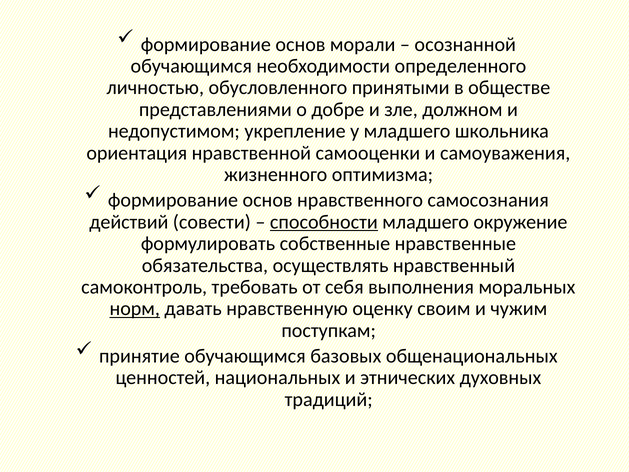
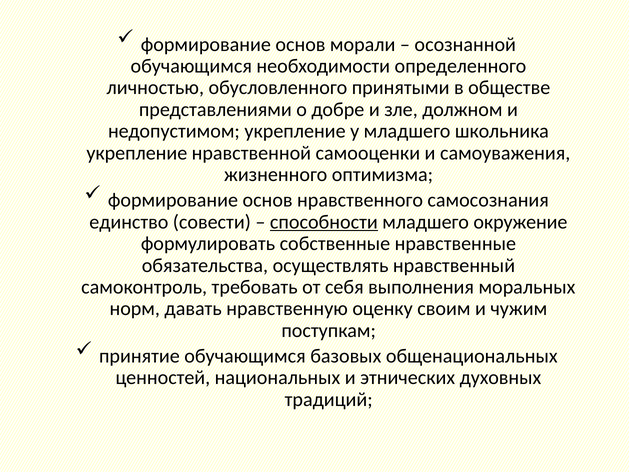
ориентация at (137, 153): ориентация -> укрепление
действий: действий -> единство
норм underline: present -> none
